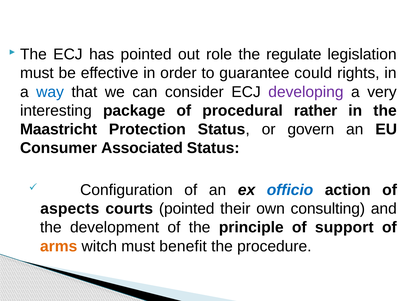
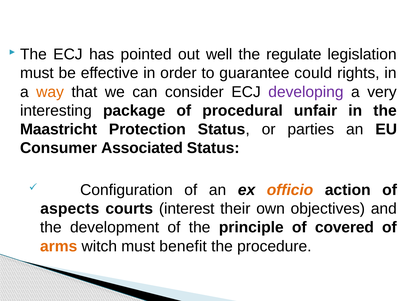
role: role -> well
way colour: blue -> orange
rather: rather -> unfair
govern: govern -> parties
officio colour: blue -> orange
courts pointed: pointed -> interest
consulting: consulting -> objectives
support: support -> covered
